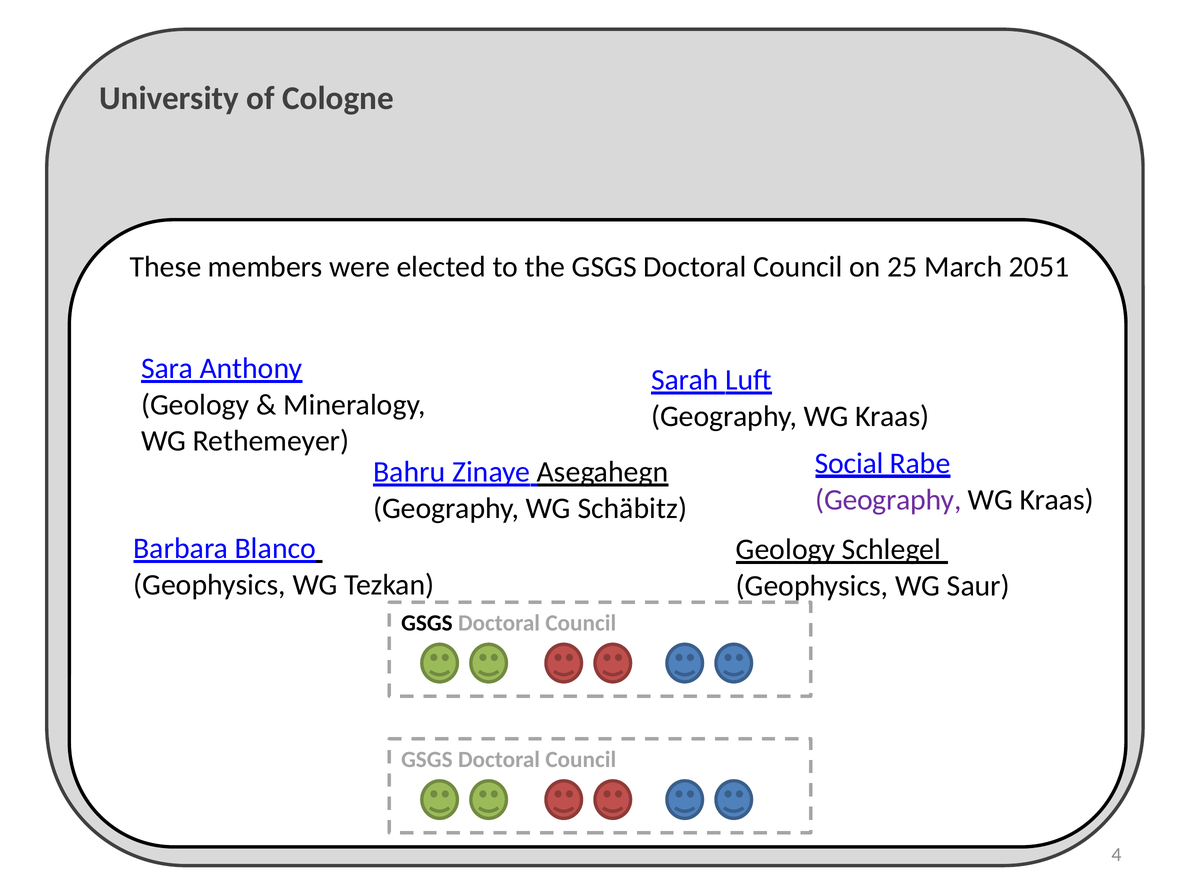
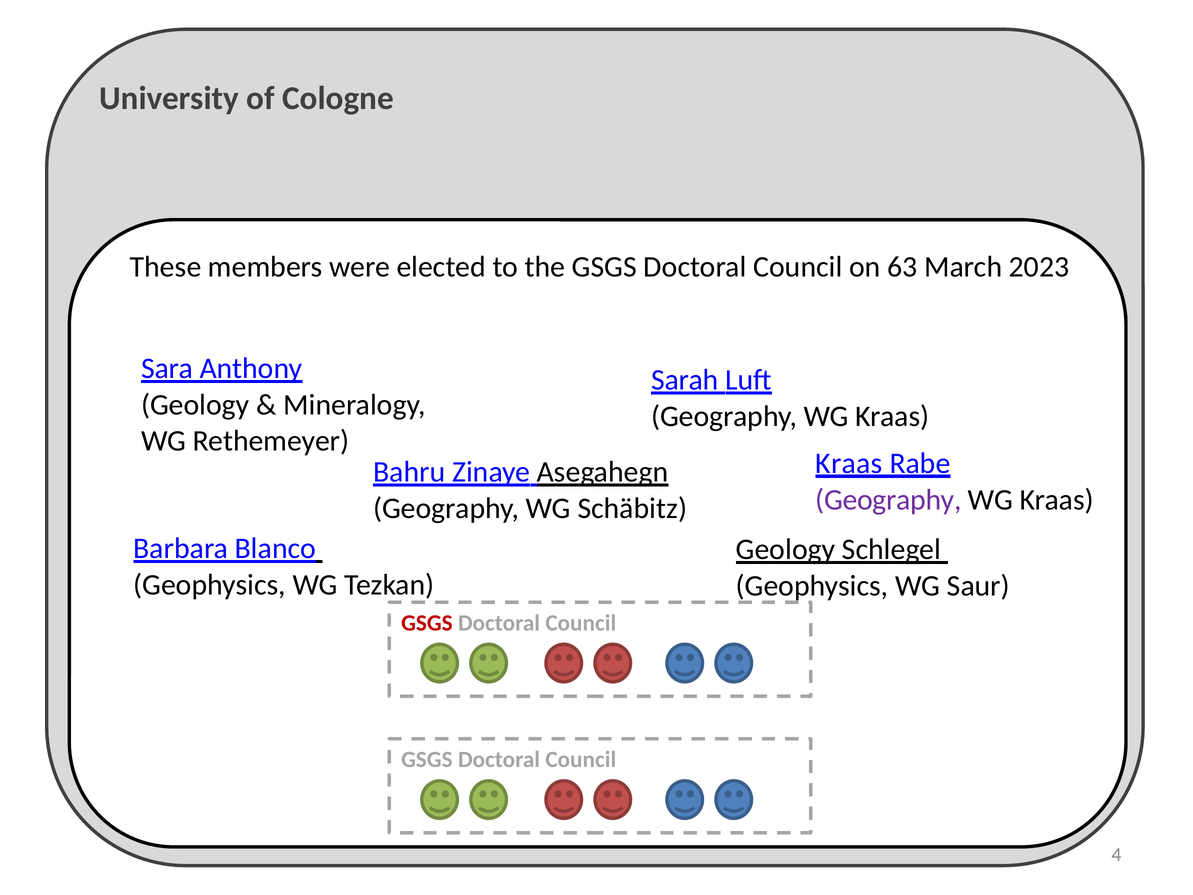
25: 25 -> 63
2051: 2051 -> 2023
Social at (849, 463): Social -> Kraas
GSGS at (427, 623) colour: black -> red
